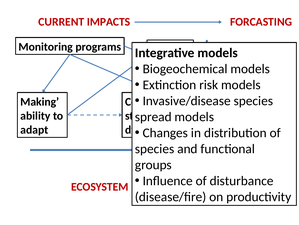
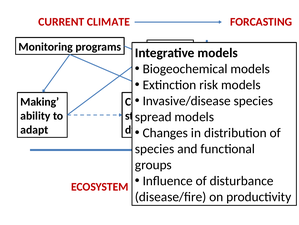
IMPACTS: IMPACTS -> CLIMATE
